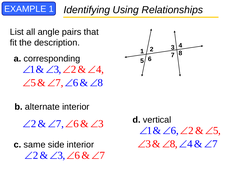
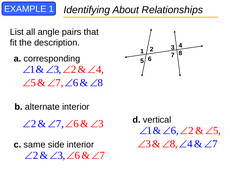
Using: Using -> About
